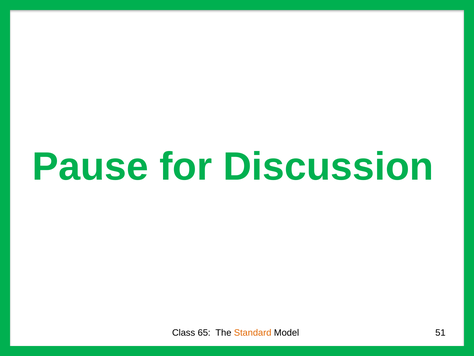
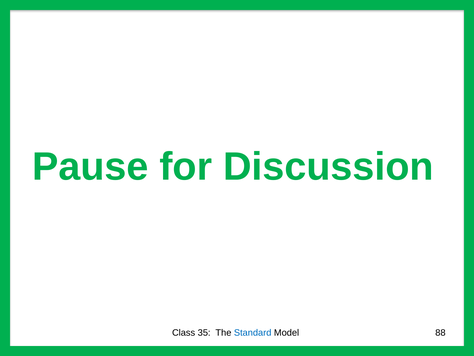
65: 65 -> 35
Standard colour: orange -> blue
51: 51 -> 88
